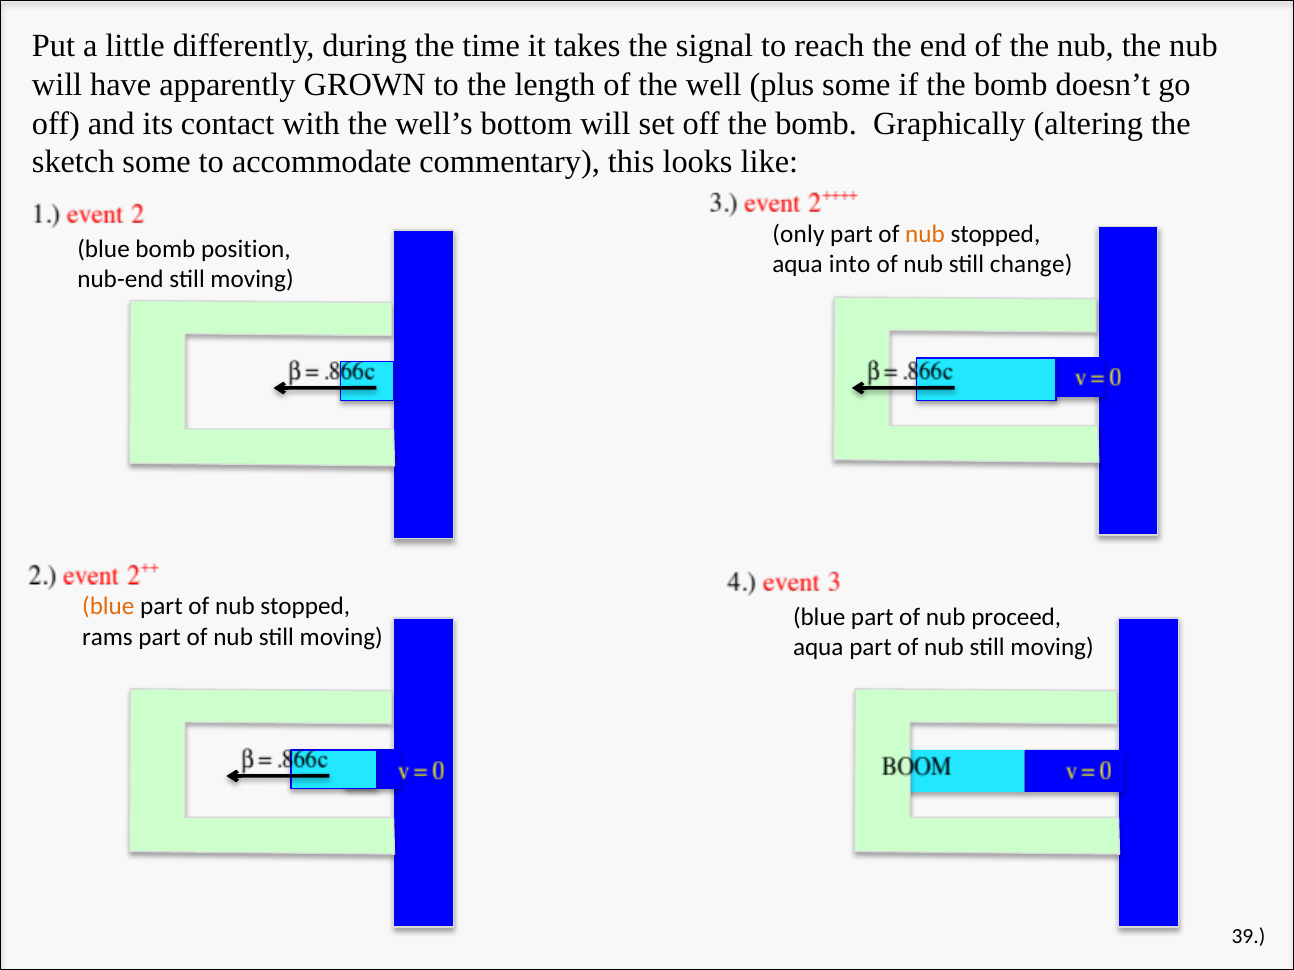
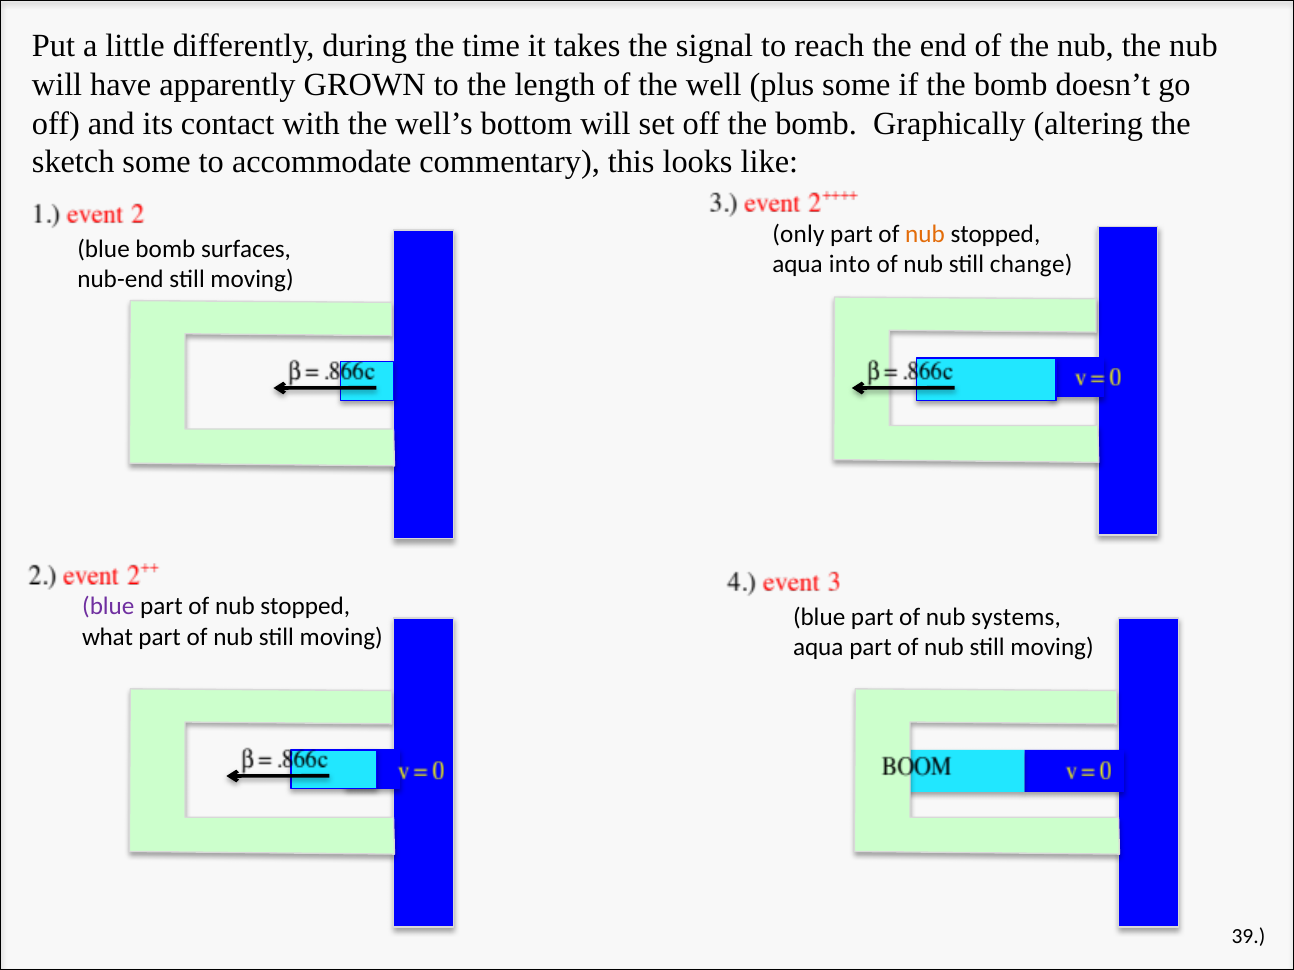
position: position -> surfaces
blue at (108, 607) colour: orange -> purple
proceed: proceed -> systems
rams: rams -> what
